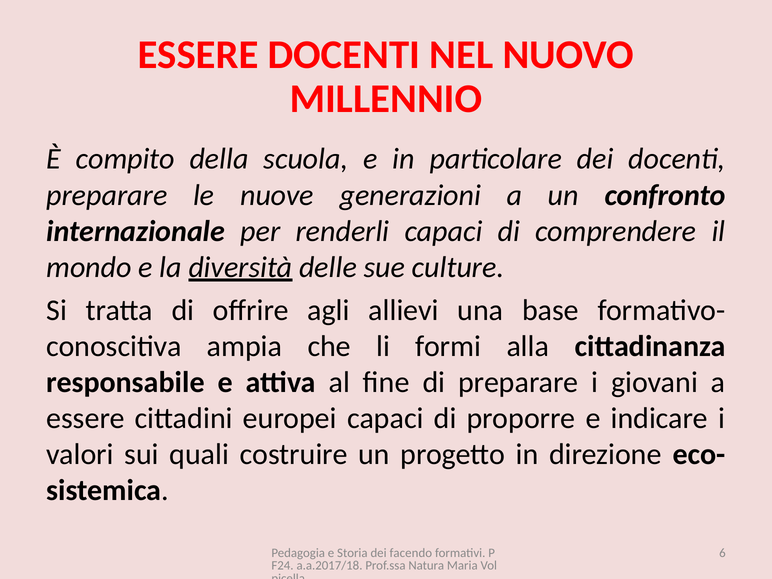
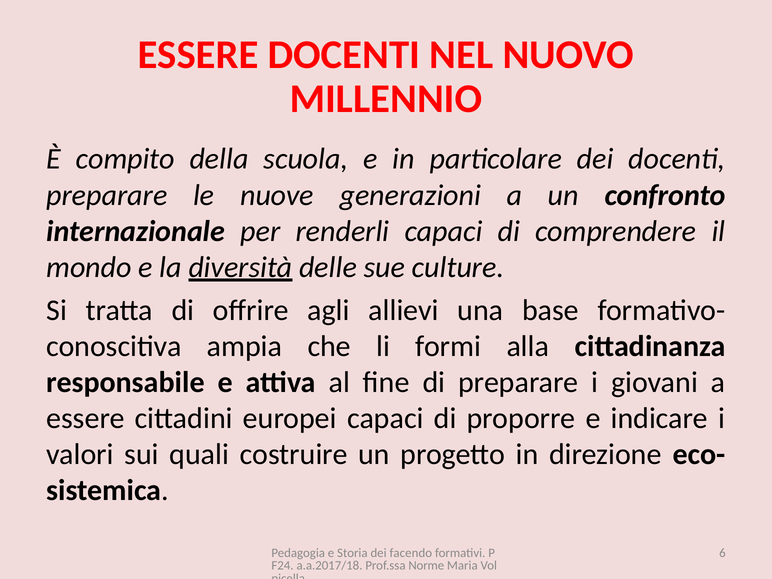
Natura: Natura -> Norme
